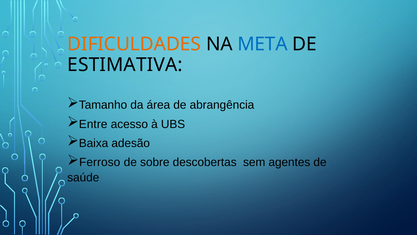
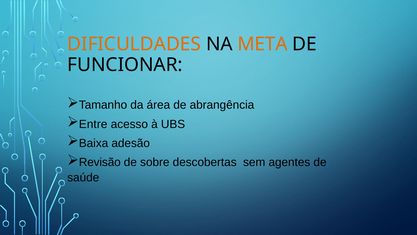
META colour: blue -> orange
ESTIMATIVA: ESTIMATIVA -> FUNCIONAR
Ferroso: Ferroso -> Revisão
